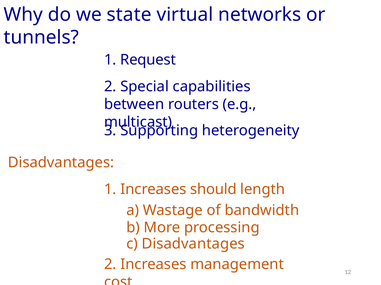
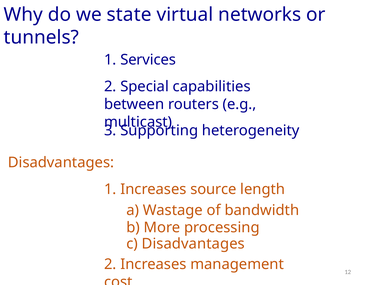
Request: Request -> Services
should: should -> source
